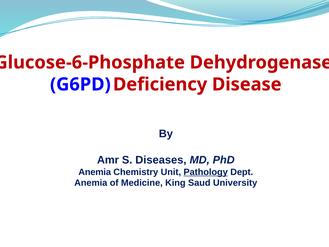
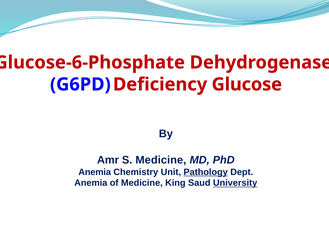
Disease: Disease -> Glucose
S Diseases: Diseases -> Medicine
University underline: none -> present
